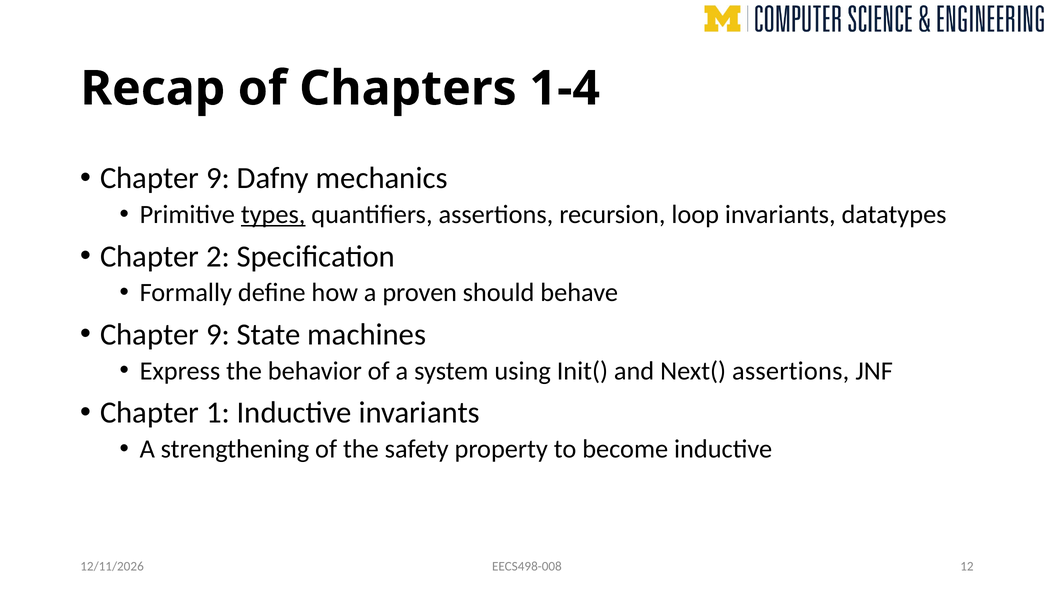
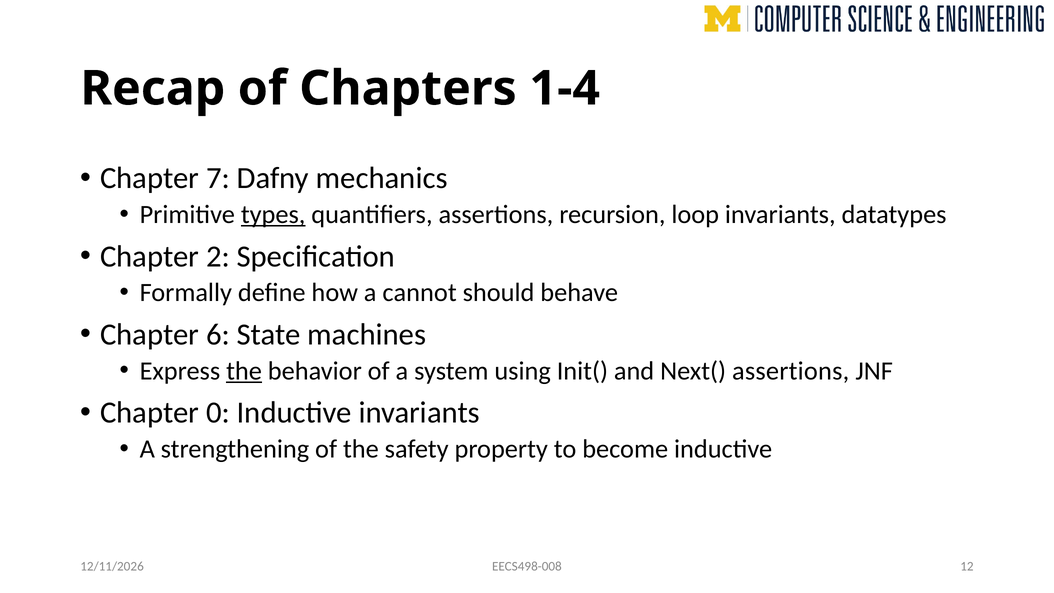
9 at (218, 178): 9 -> 7
proven: proven -> cannot
9 at (218, 334): 9 -> 6
the at (244, 371) underline: none -> present
1: 1 -> 0
